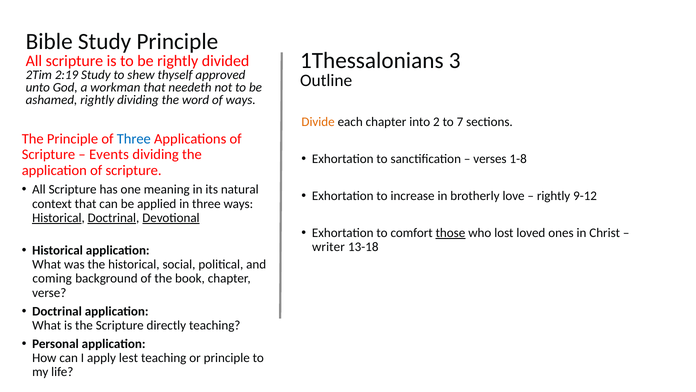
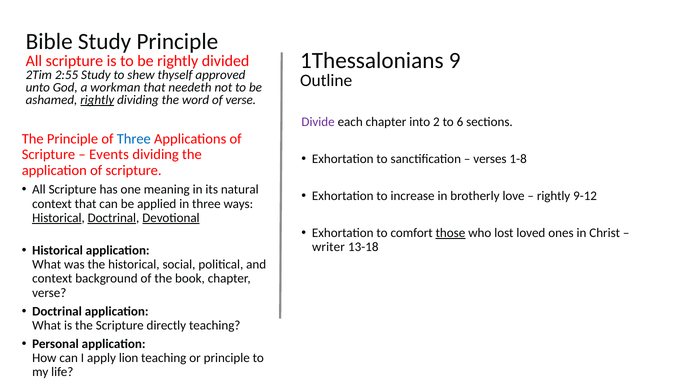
3: 3 -> 9
2:19: 2:19 -> 2:55
rightly at (97, 100) underline: none -> present
of ways: ways -> verse
Divide colour: orange -> purple
7: 7 -> 6
coming at (52, 278): coming -> context
lest: lest -> lion
